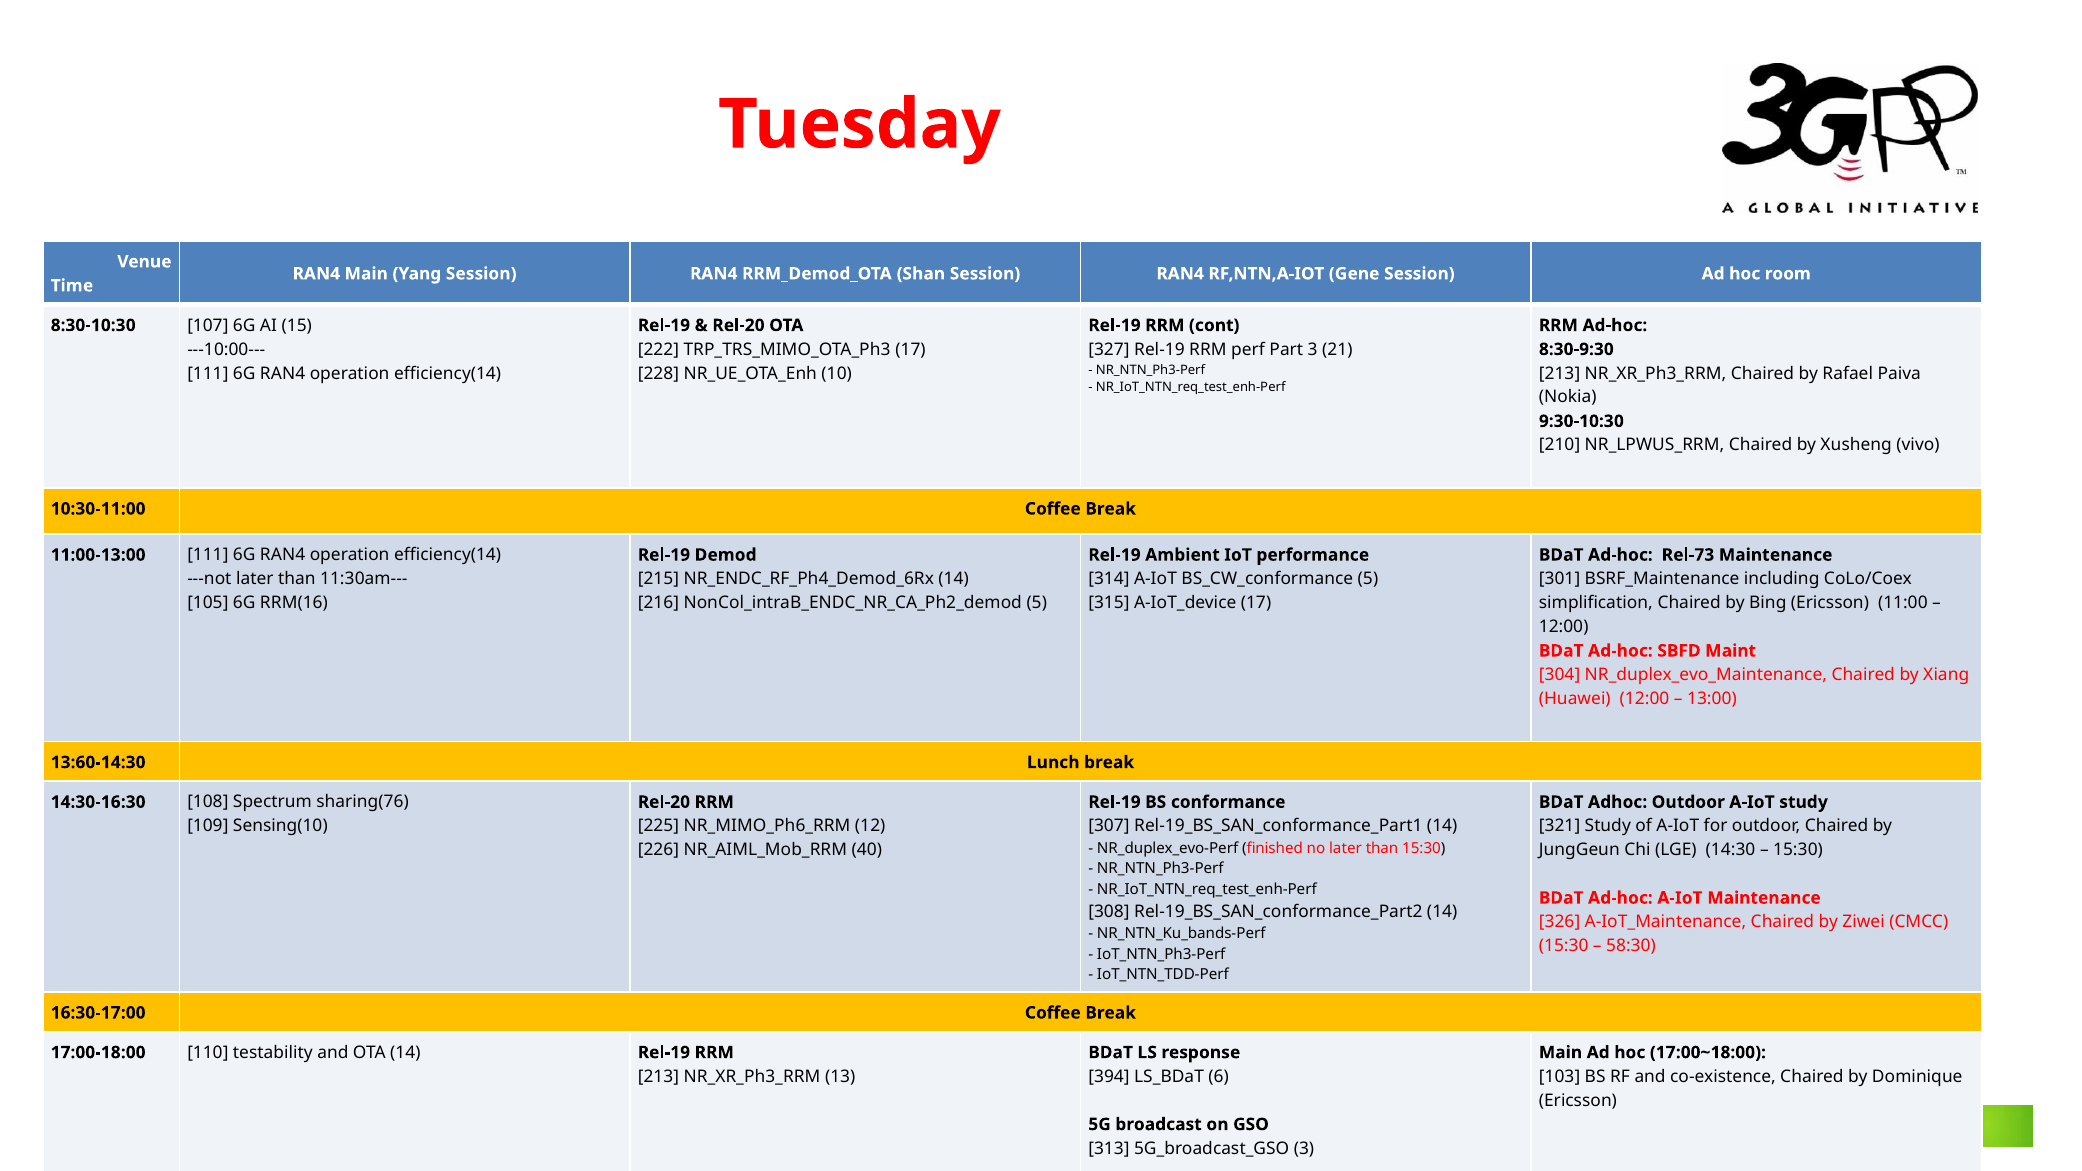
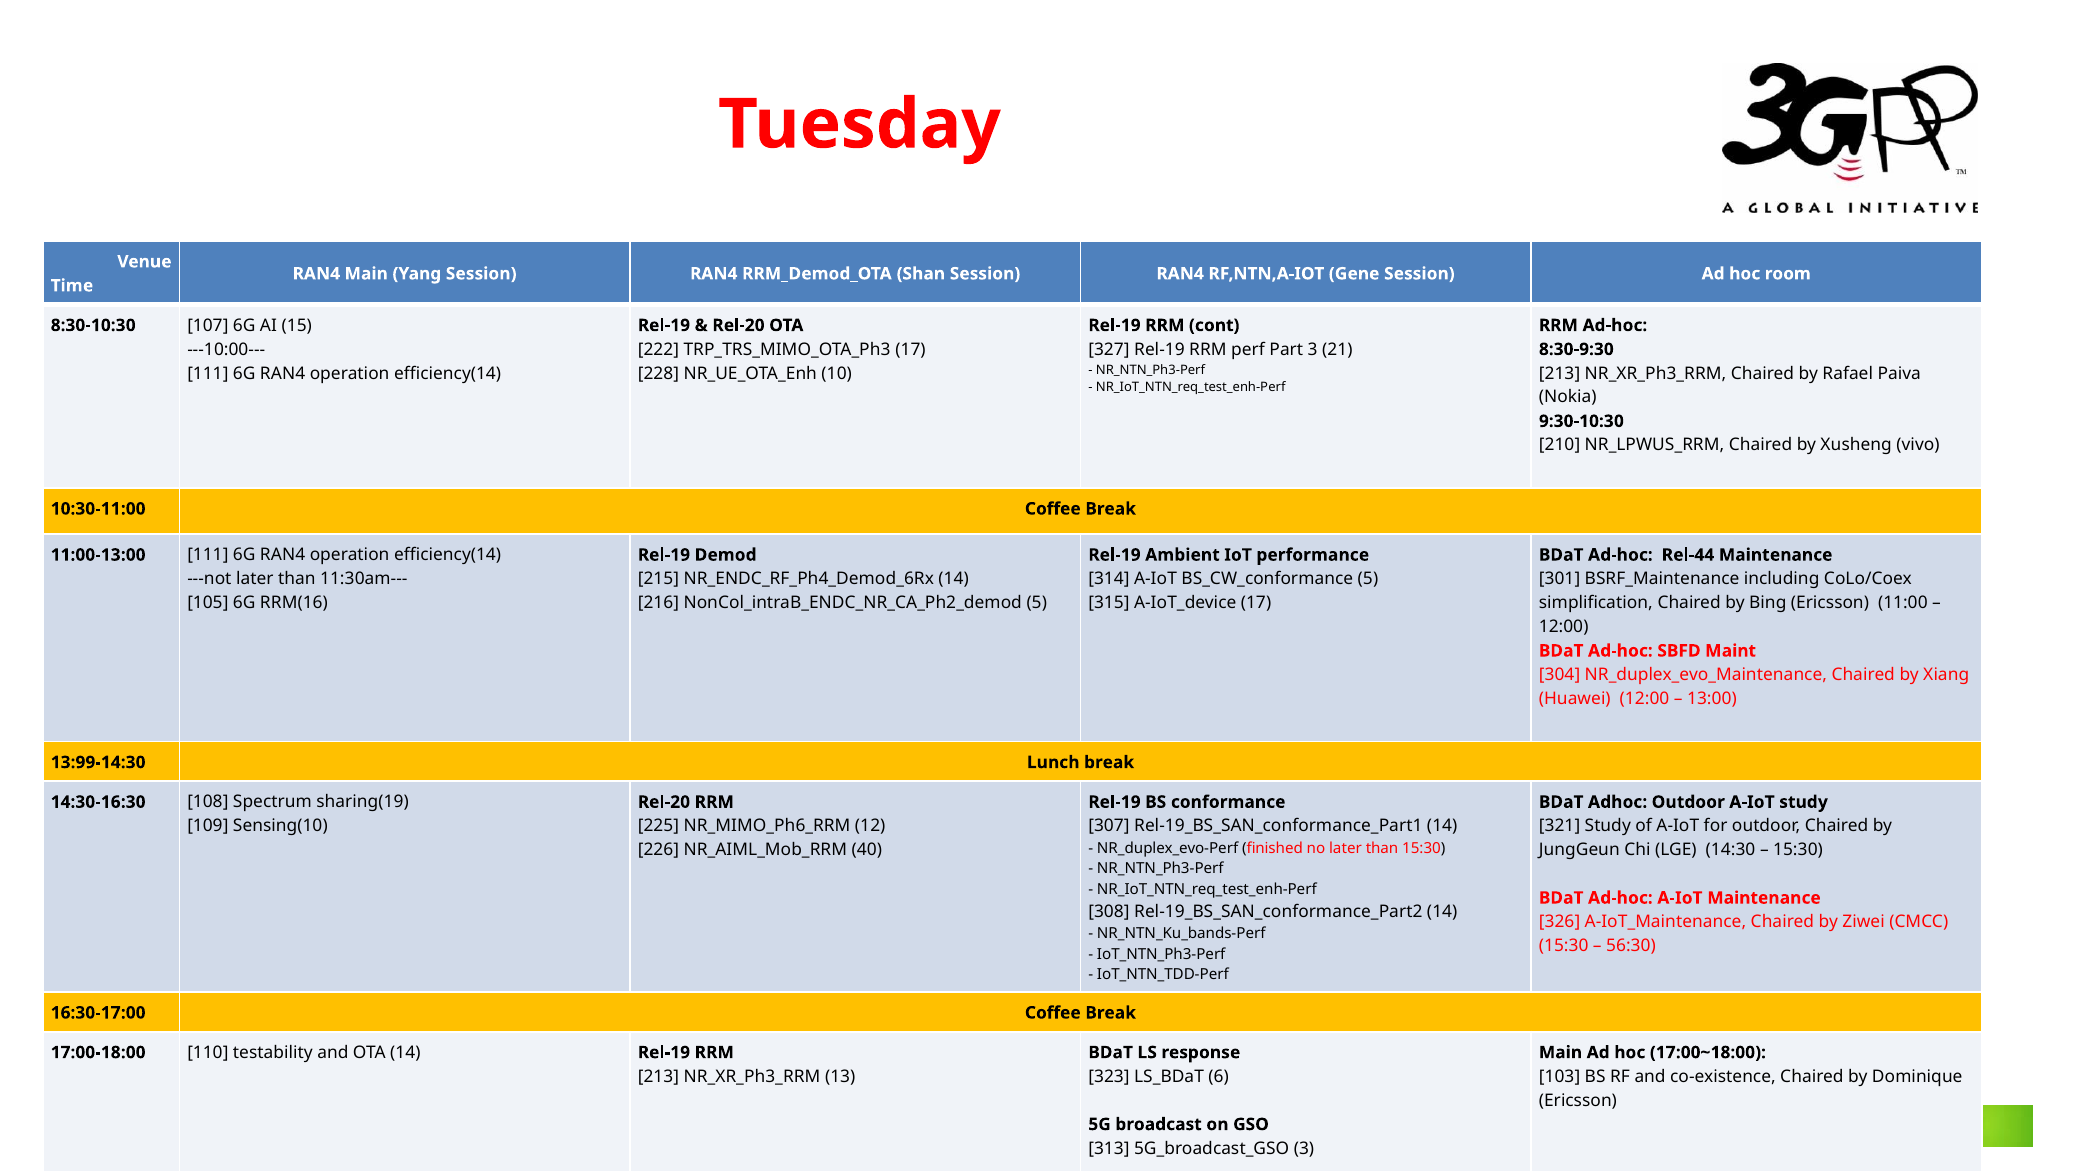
Rel-73: Rel-73 -> Rel-44
13:60-14:30: 13:60-14:30 -> 13:99-14:30
sharing(76: sharing(76 -> sharing(19
58:30: 58:30 -> 56:30
394: 394 -> 323
